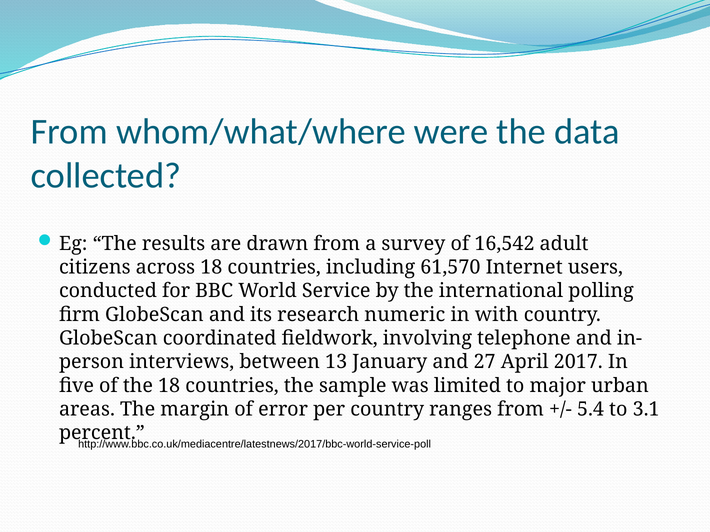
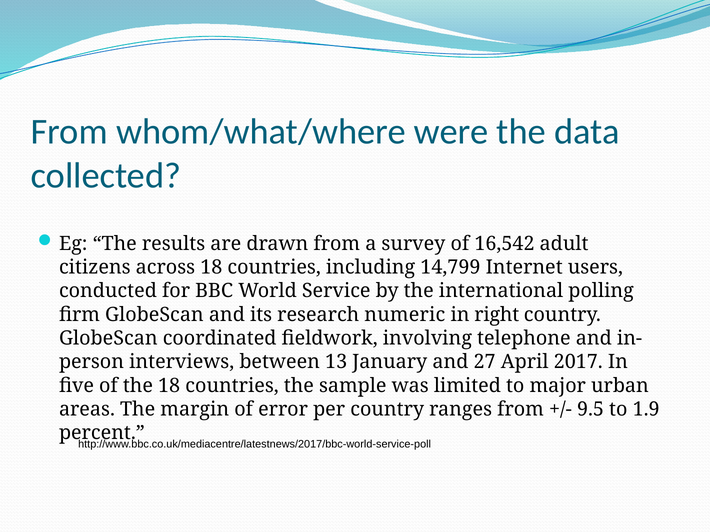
61,570: 61,570 -> 14,799
with: with -> right
5.4: 5.4 -> 9.5
3.1: 3.1 -> 1.9
